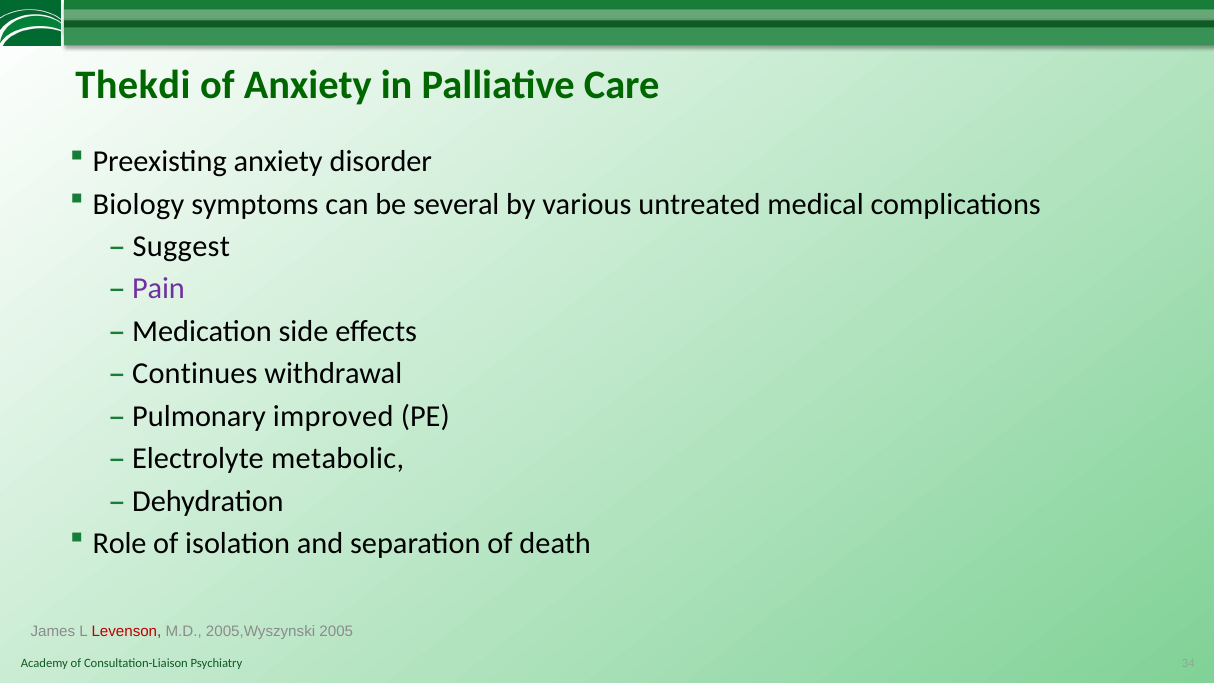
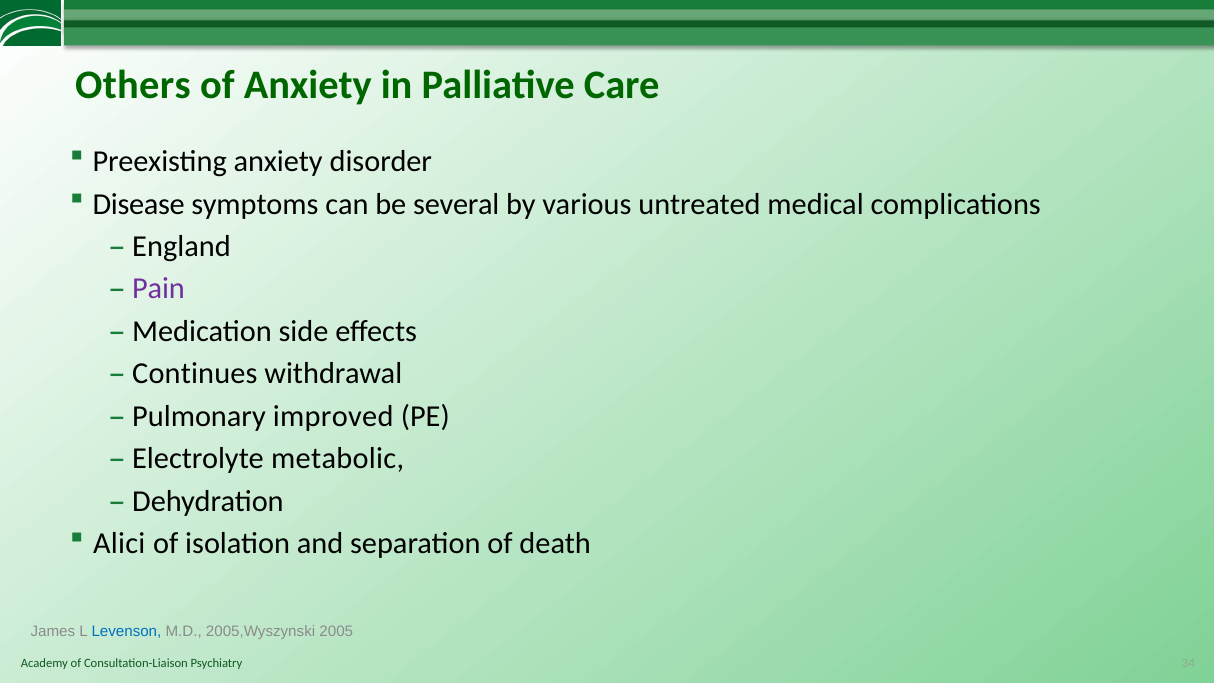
Thekdi: Thekdi -> Others
Biology: Biology -> Disease
Suggest: Suggest -> England
Role: Role -> Alici
Levenson colour: red -> blue
